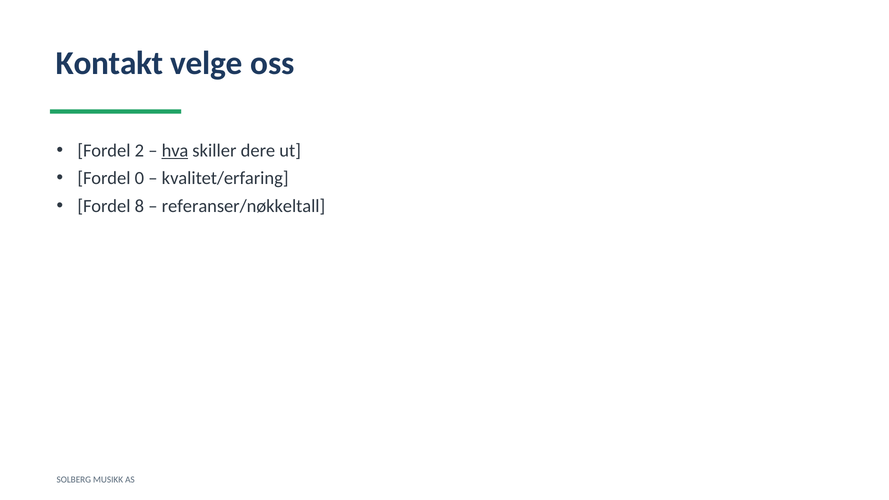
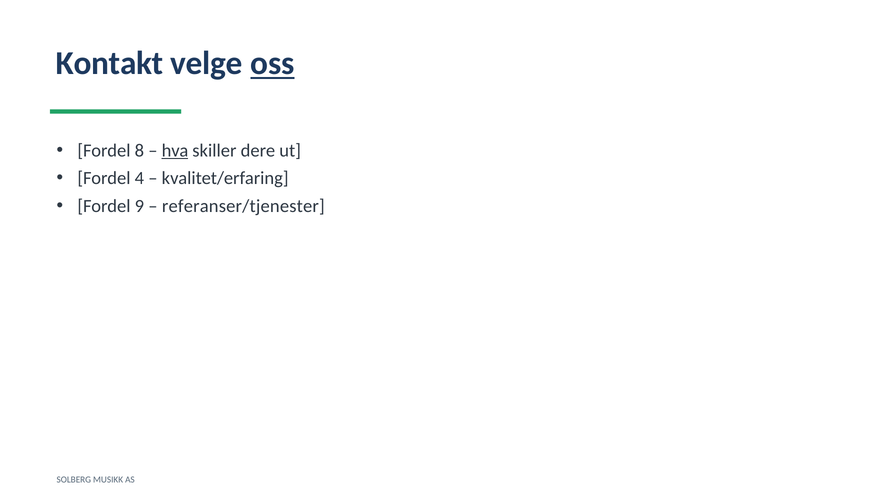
oss underline: none -> present
2: 2 -> 8
0: 0 -> 4
8: 8 -> 9
referanser/nøkkeltall: referanser/nøkkeltall -> referanser/tjenester
